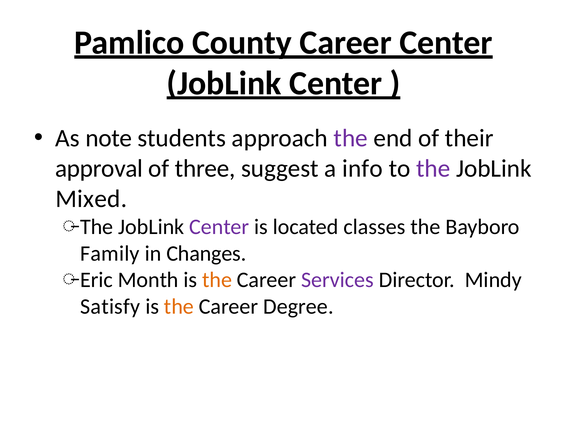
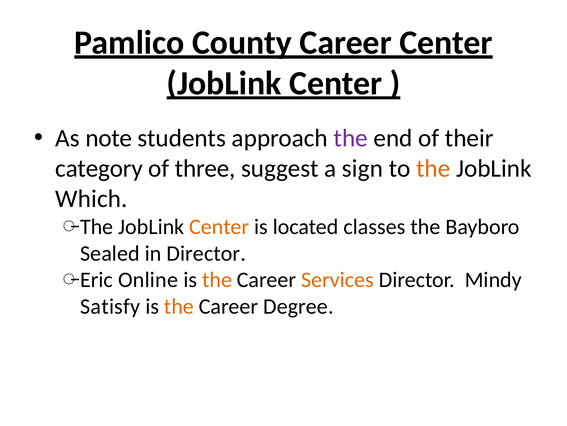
approval: approval -> category
info: info -> sign
the at (433, 168) colour: purple -> orange
Mixed: Mixed -> Which
Center at (219, 226) colour: purple -> orange
Family: Family -> Sealed
in Changes: Changes -> Director
Month: Month -> Online
Services colour: purple -> orange
